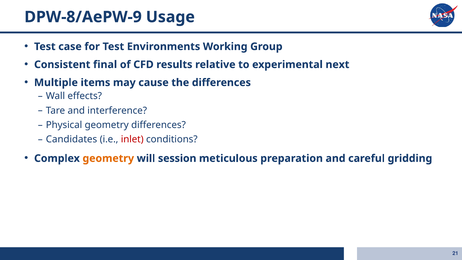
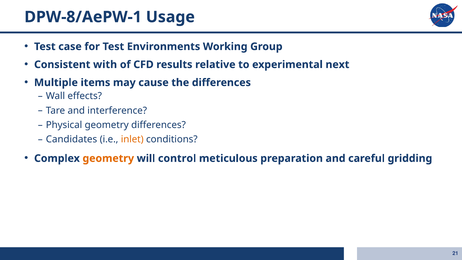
DPW-8/AePW-9: DPW-8/AePW-9 -> DPW-8/AePW-1
final: final -> with
inlet colour: red -> orange
session: session -> control
